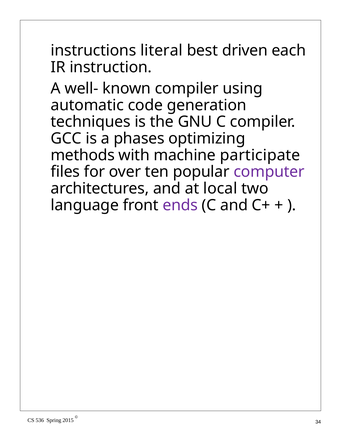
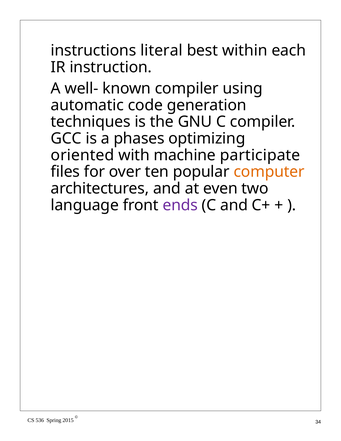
driven: driven -> within
methods: methods -> oriented
computer colour: purple -> orange
local: local -> even
